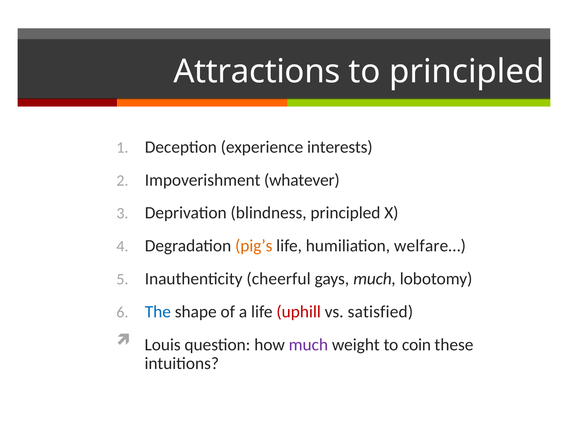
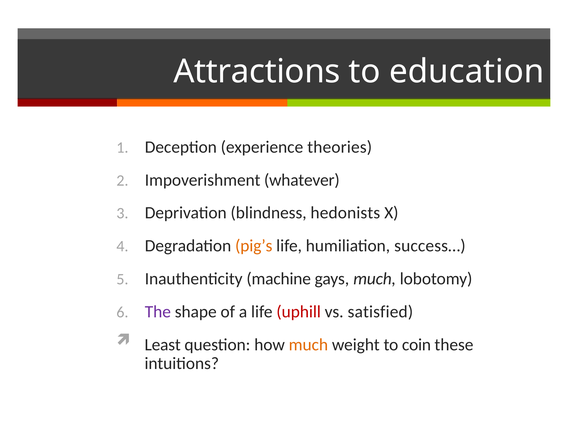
to principled: principled -> education
interests: interests -> theories
blindness principled: principled -> hedonists
welfare…: welfare… -> success…
cheerful: cheerful -> machine
The colour: blue -> purple
Louis: Louis -> Least
much at (308, 345) colour: purple -> orange
